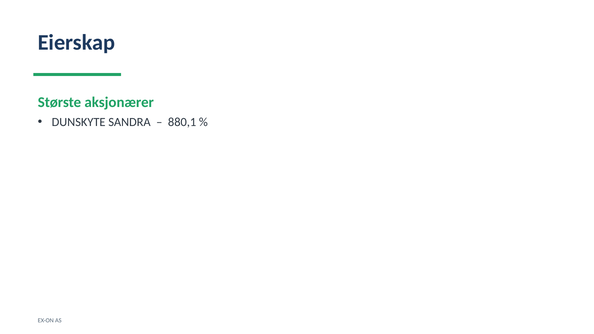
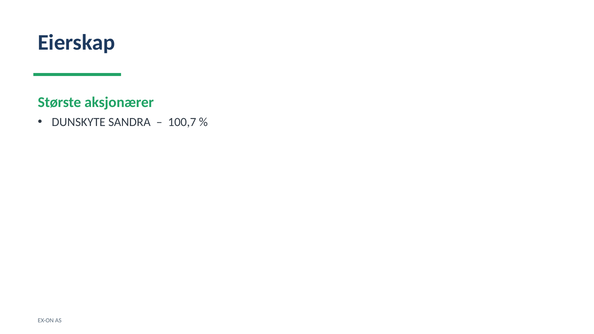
880,1: 880,1 -> 100,7
